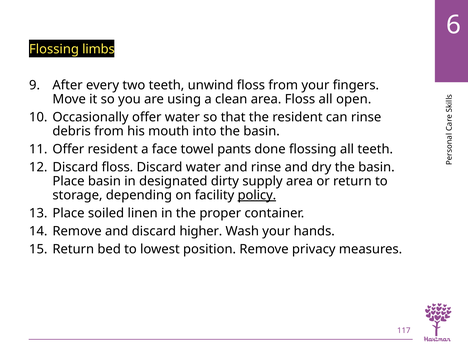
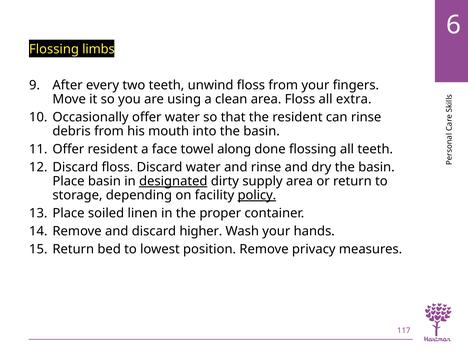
open: open -> extra
pants: pants -> along
designated underline: none -> present
